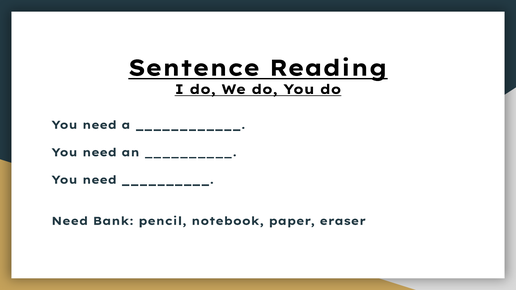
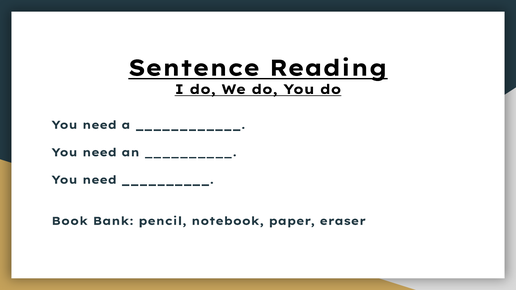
Need at (70, 221): Need -> Book
